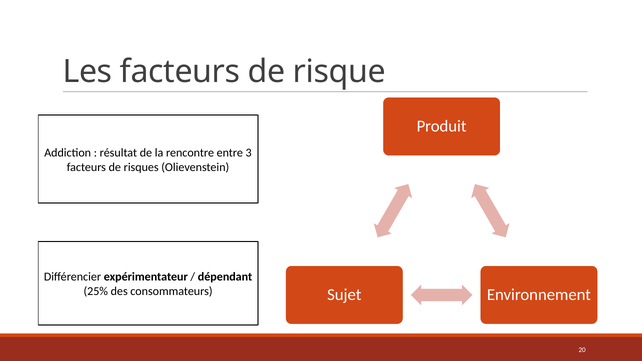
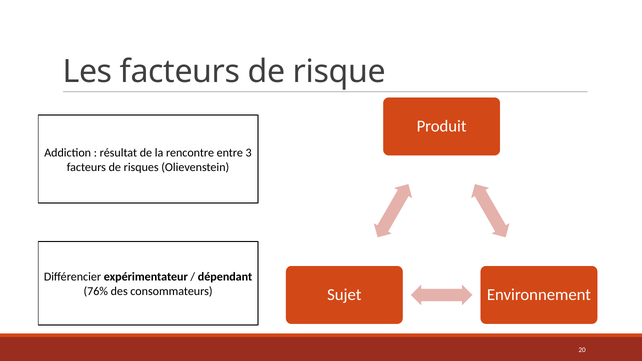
25%: 25% -> 76%
